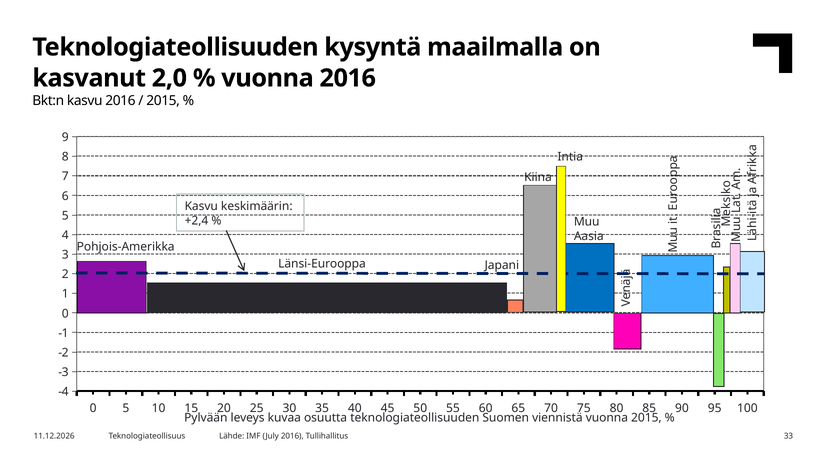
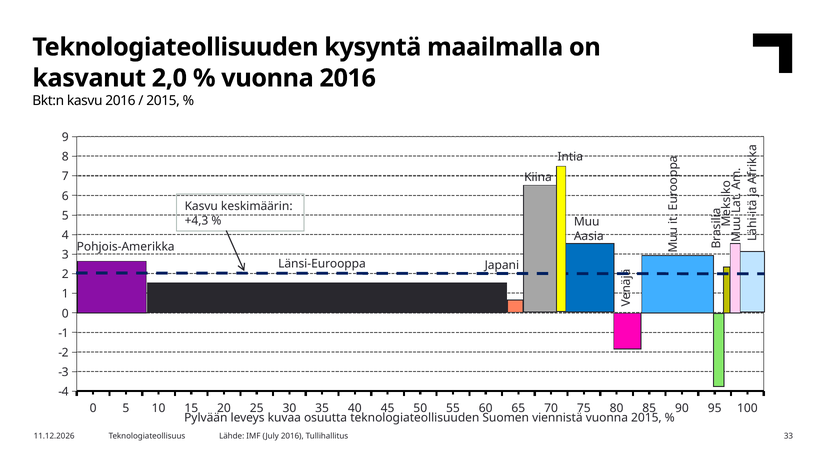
+2,4: +2,4 -> +4,3
